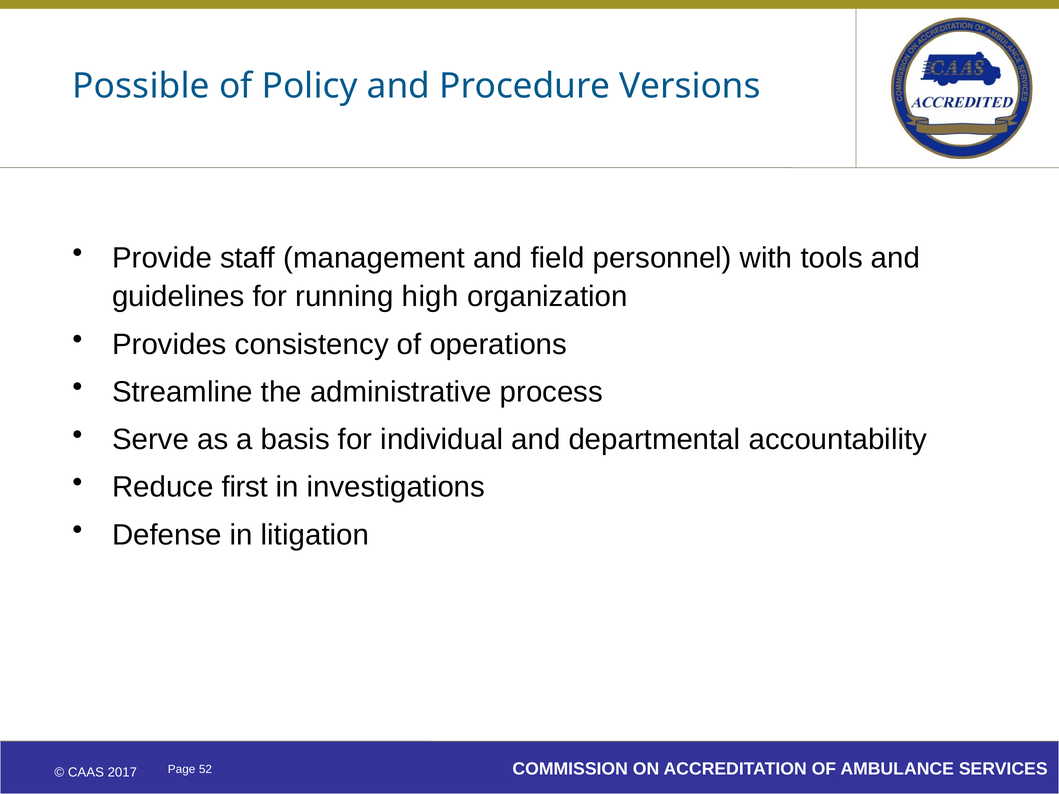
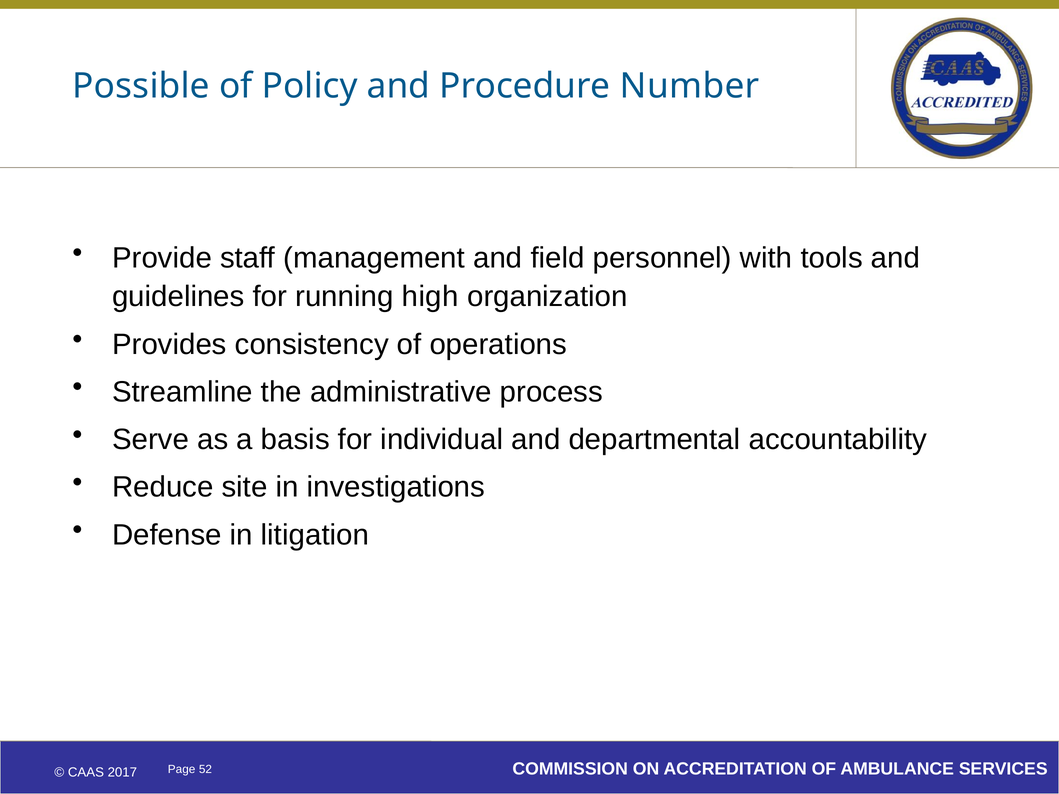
Versions: Versions -> Number
first: first -> site
